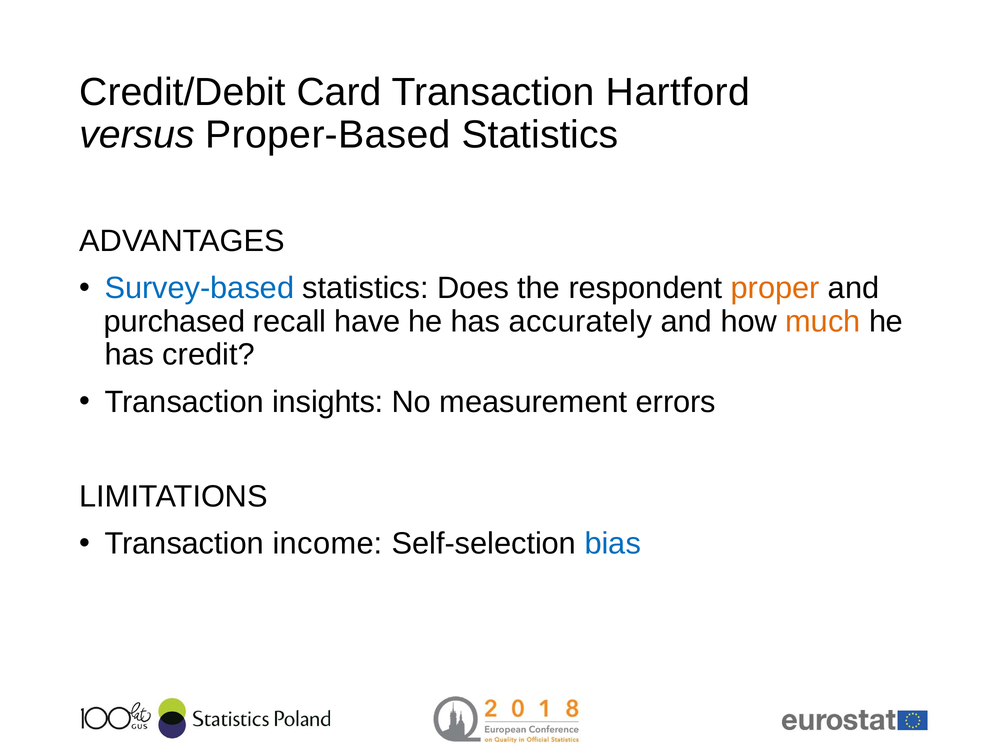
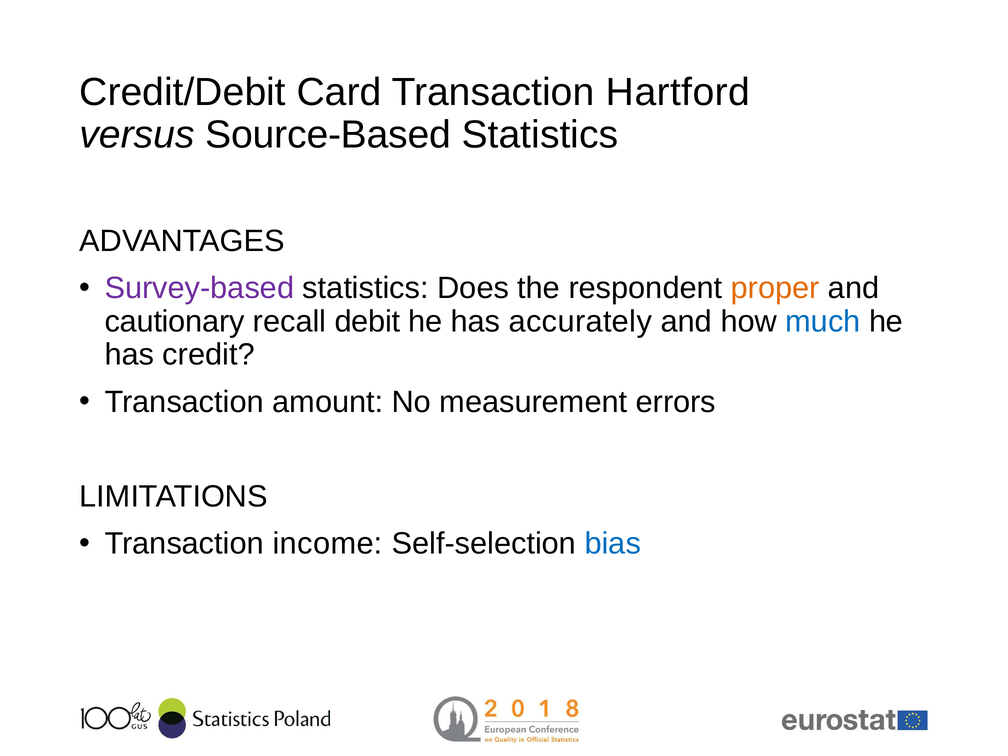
Proper-Based: Proper-Based -> Source-Based
Survey-based colour: blue -> purple
purchased: purchased -> cautionary
have: have -> debit
much colour: orange -> blue
insights: insights -> amount
